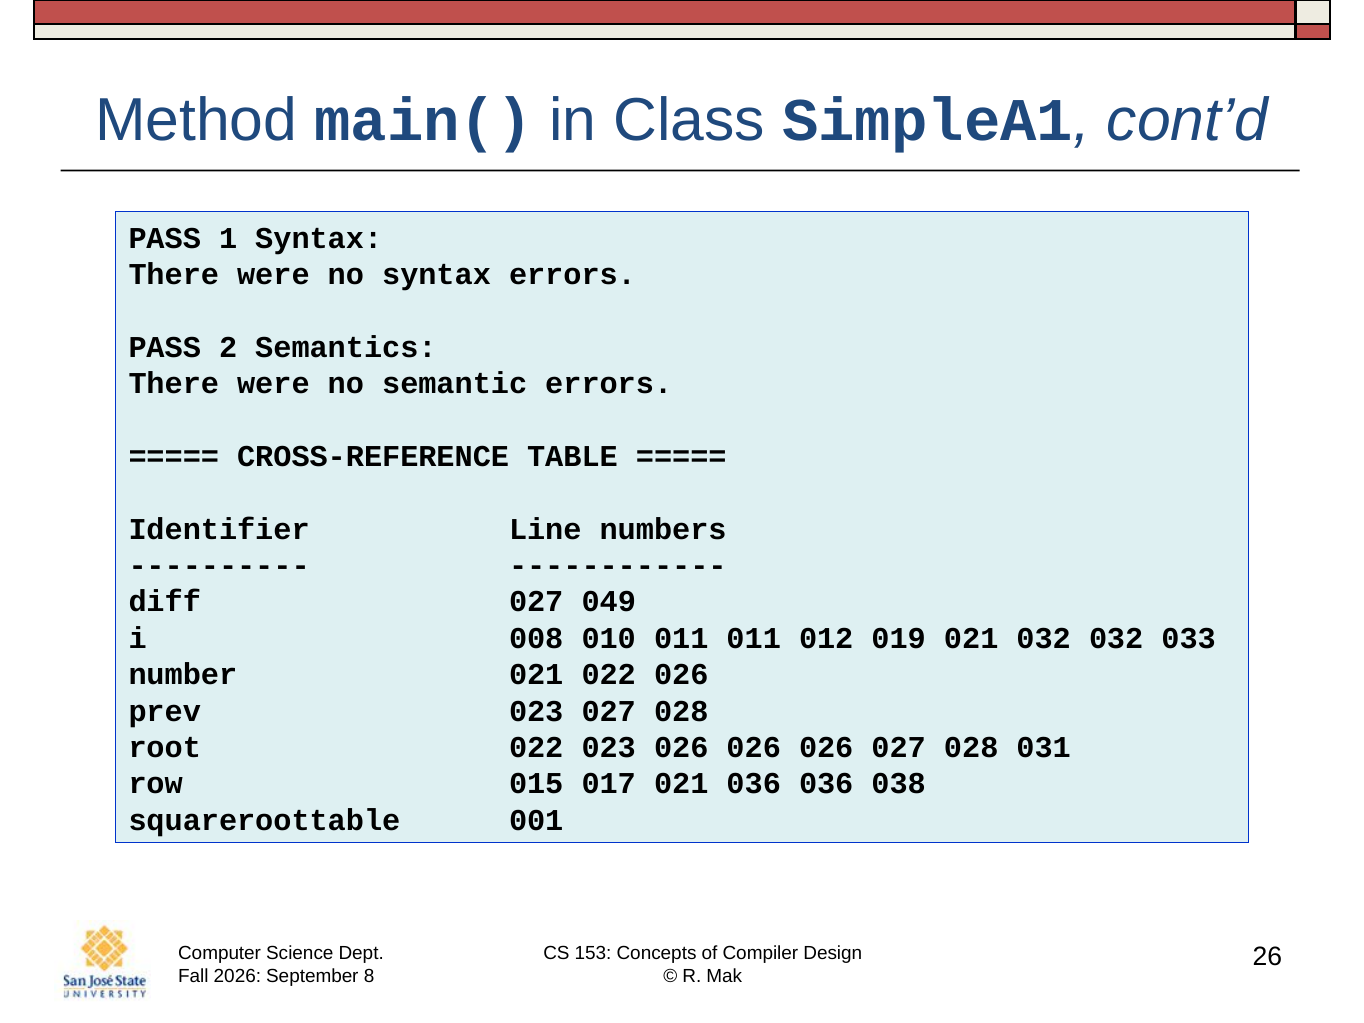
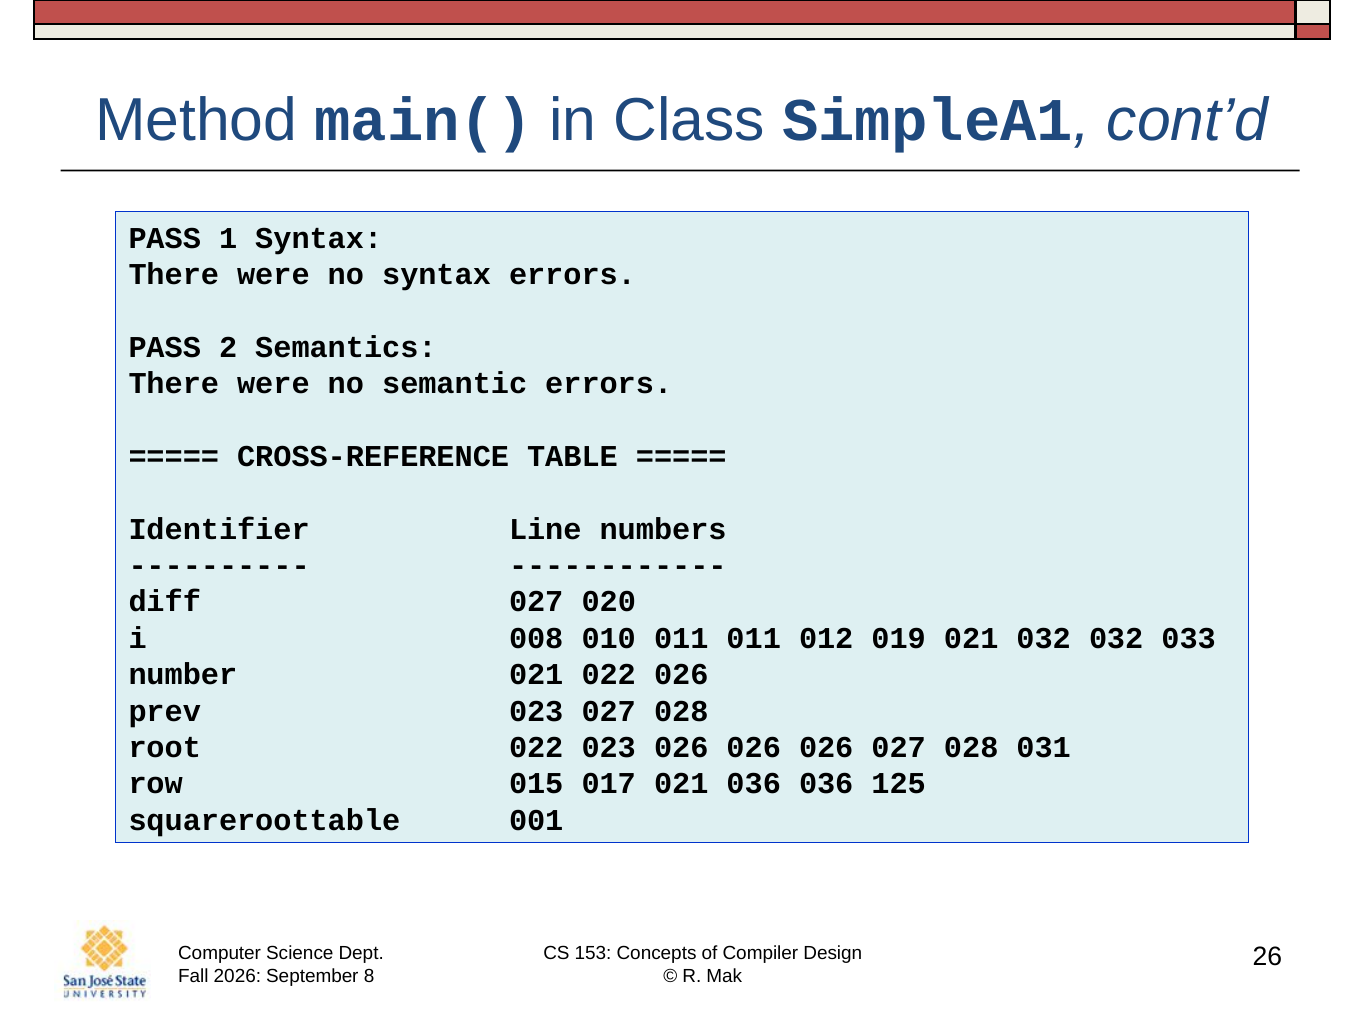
049: 049 -> 020
038: 038 -> 125
